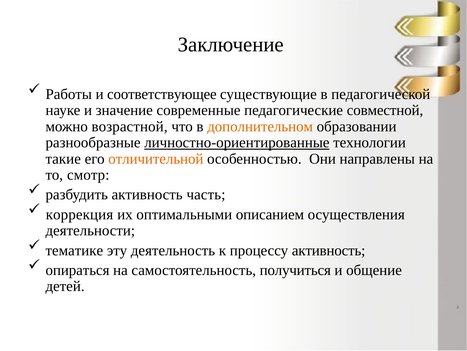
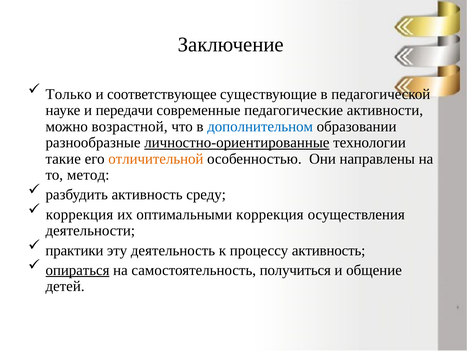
Работы: Работы -> Только
значение: значение -> передачи
совместной: совместной -> активности
дополнительном colour: orange -> blue
смотр: смотр -> метод
часть: часть -> среду
оптимальными описанием: описанием -> коррекция
тематике: тематике -> практики
опираться underline: none -> present
